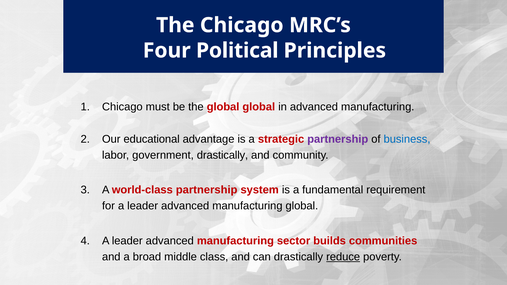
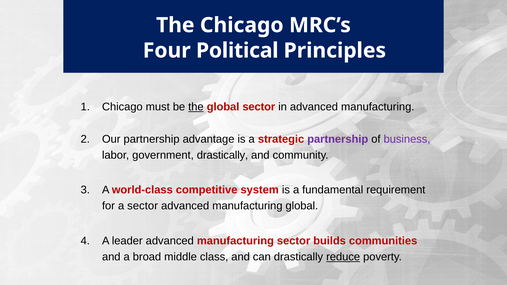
the at (196, 107) underline: none -> present
global global: global -> sector
Our educational: educational -> partnership
business colour: blue -> purple
world-class partnership: partnership -> competitive
for a leader: leader -> sector
